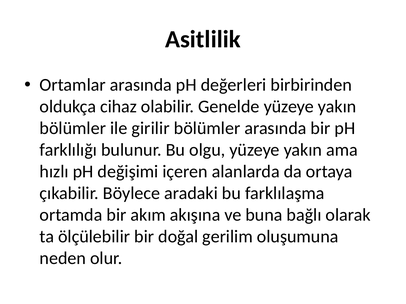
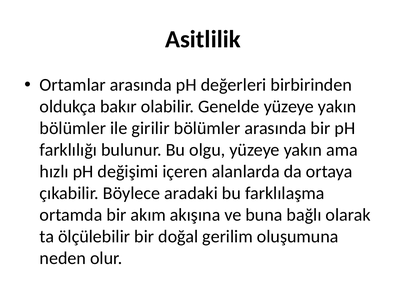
cihaz: cihaz -> bakır
